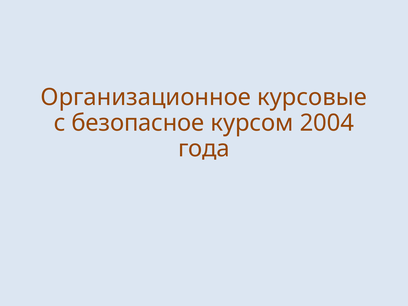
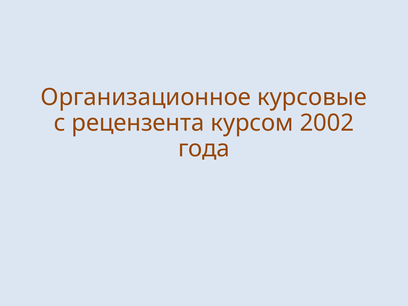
безопасное: безопасное -> рецензента
2004: 2004 -> 2002
